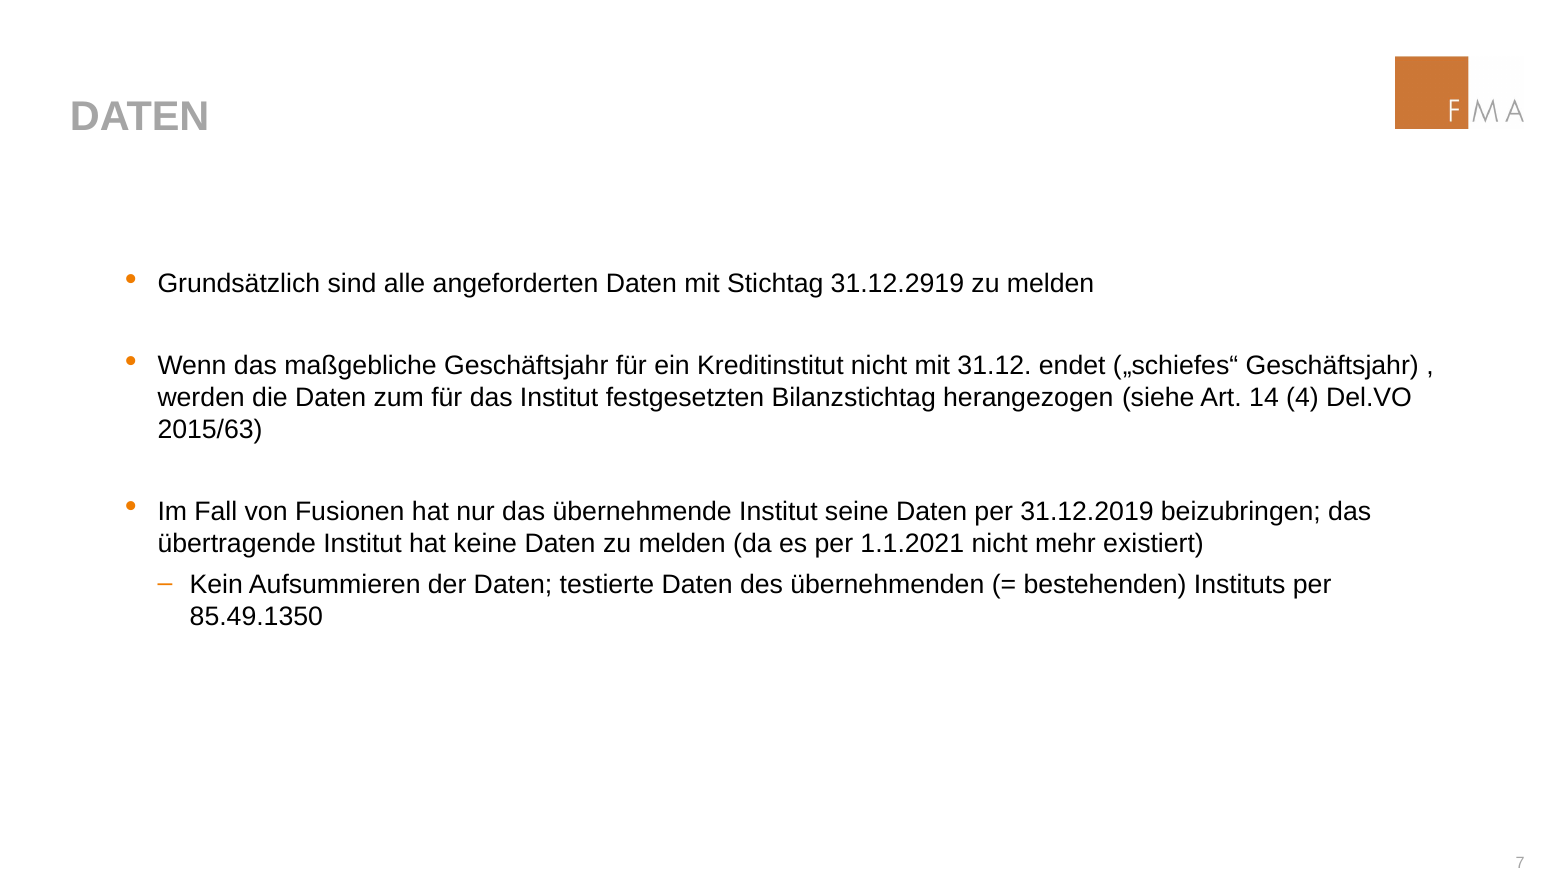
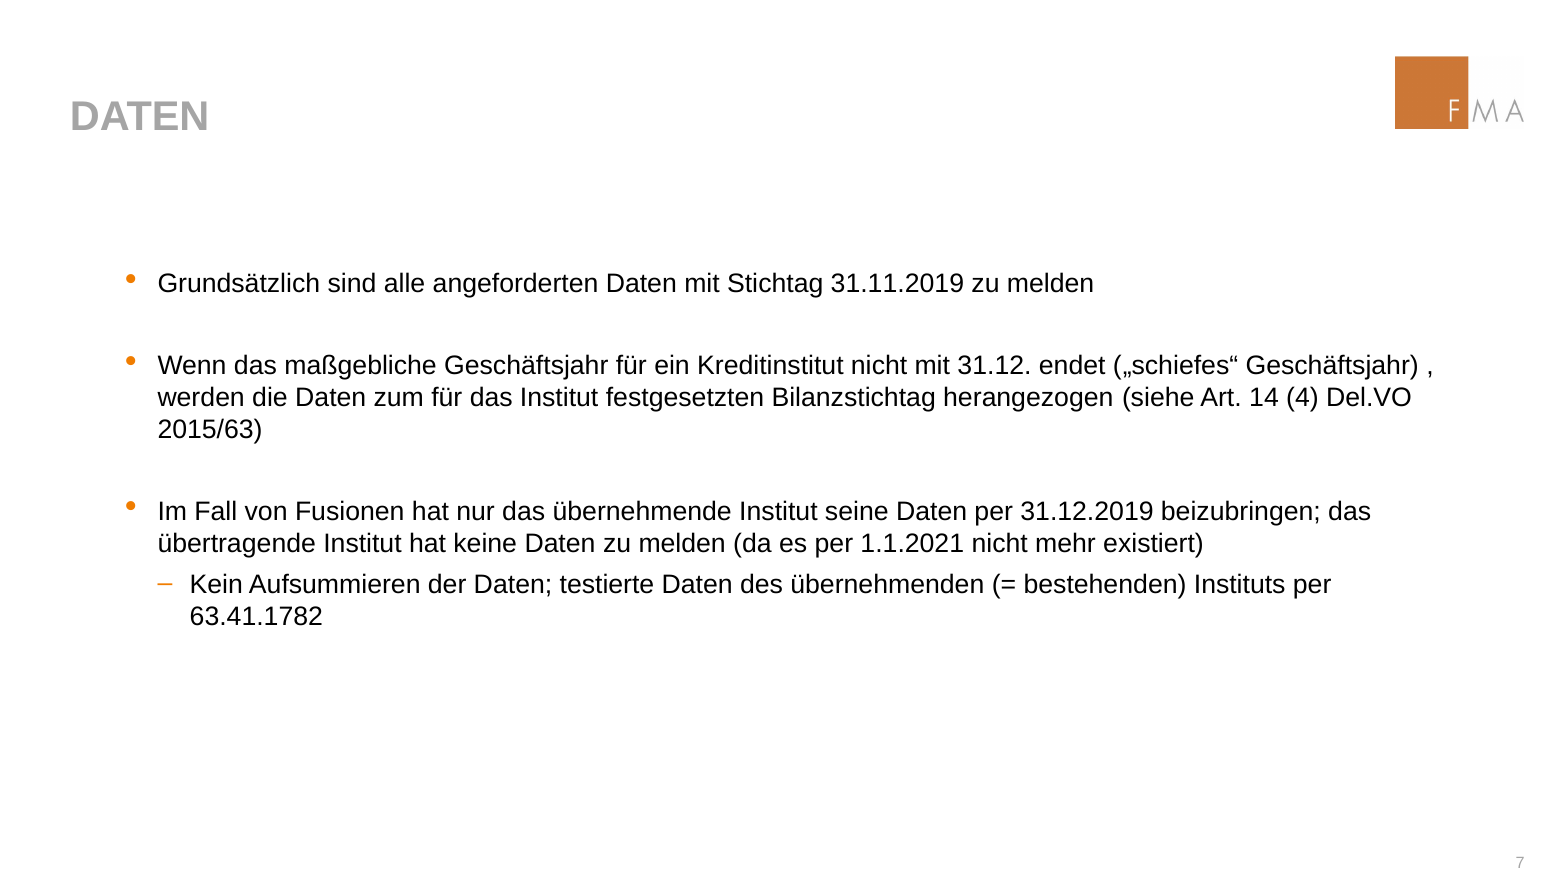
31.12.2919: 31.12.2919 -> 31.11.2019
85.49.1350: 85.49.1350 -> 63.41.1782
